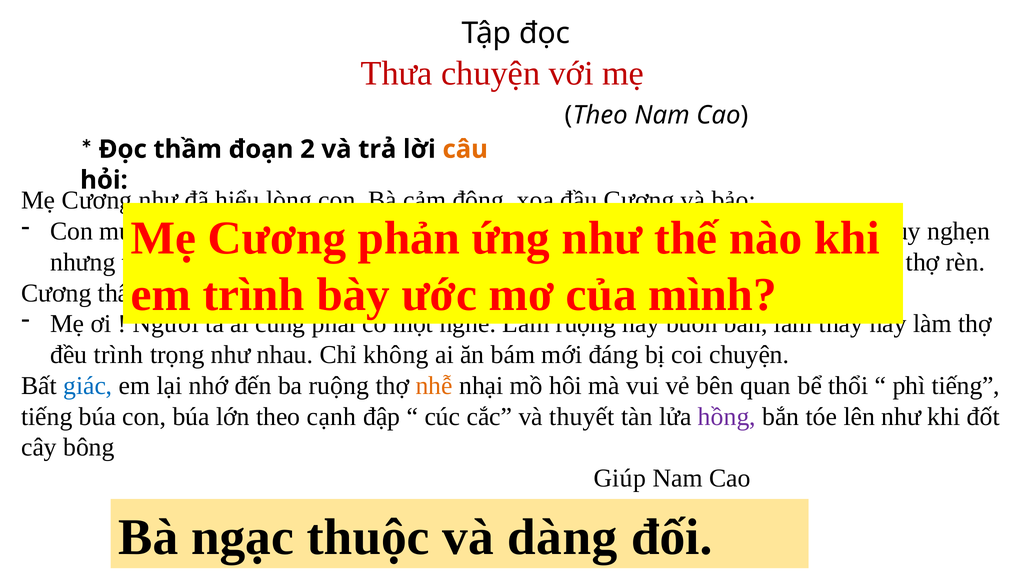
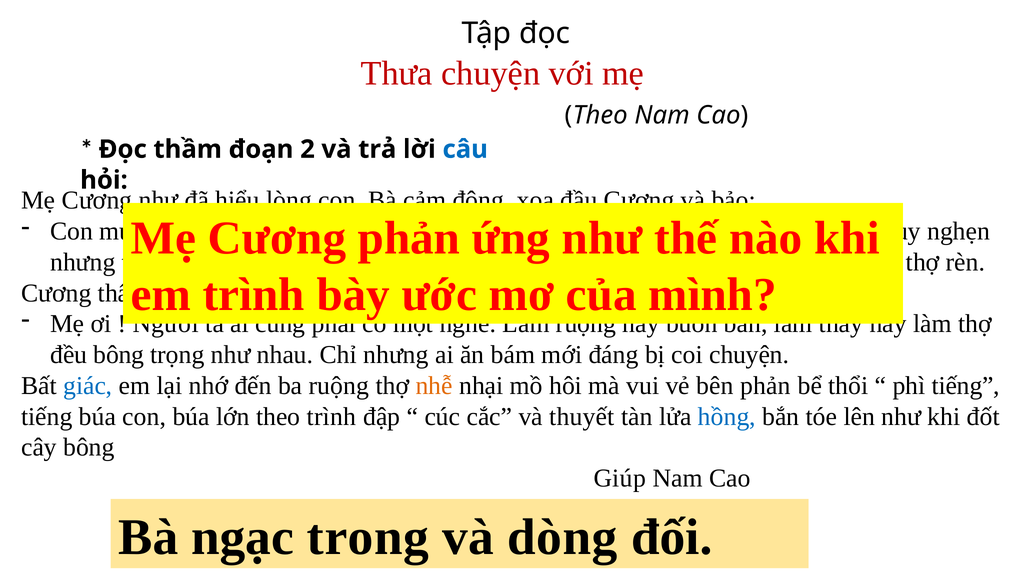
câu colour: orange -> blue
đều trình: trình -> bông
Chỉ không: không -> nhưng
bên quan: quan -> phản
theo cạnh: cạnh -> trình
hồng colour: purple -> blue
ngạc thuộc: thuộc -> trong
và dàng: dàng -> dòng
